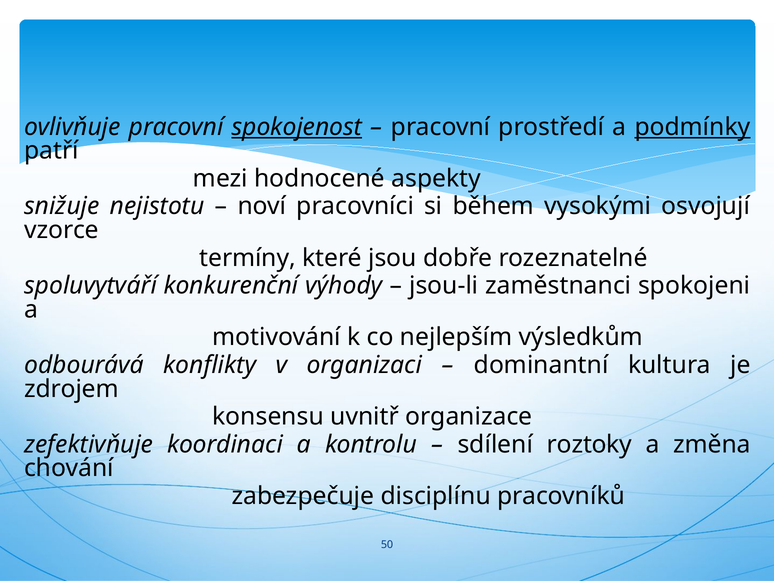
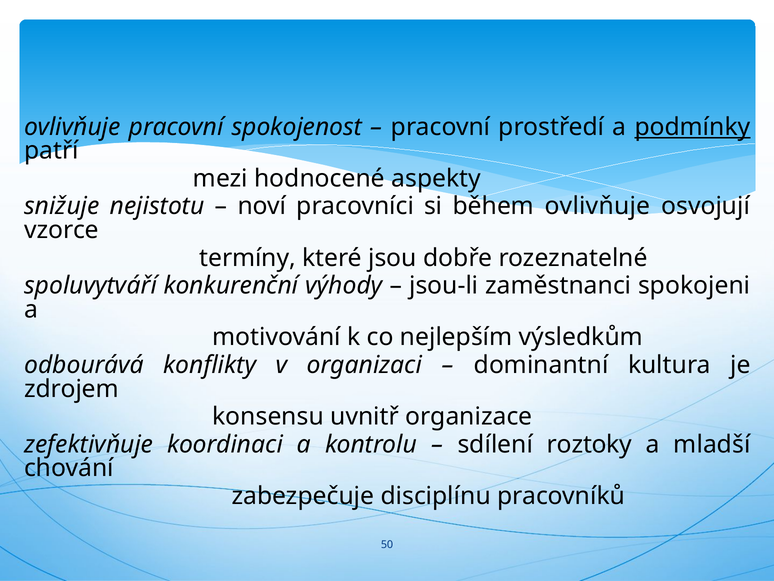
spokojenost underline: present -> none
během vysokými: vysokými -> ovlivňuje
změna: změna -> mladší
